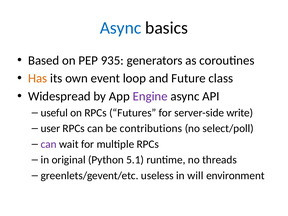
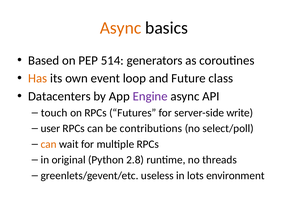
Async at (121, 28) colour: blue -> orange
935: 935 -> 514
Widespread: Widespread -> Datacenters
useful: useful -> touch
can at (49, 144) colour: purple -> orange
5.1: 5.1 -> 2.8
will: will -> lots
